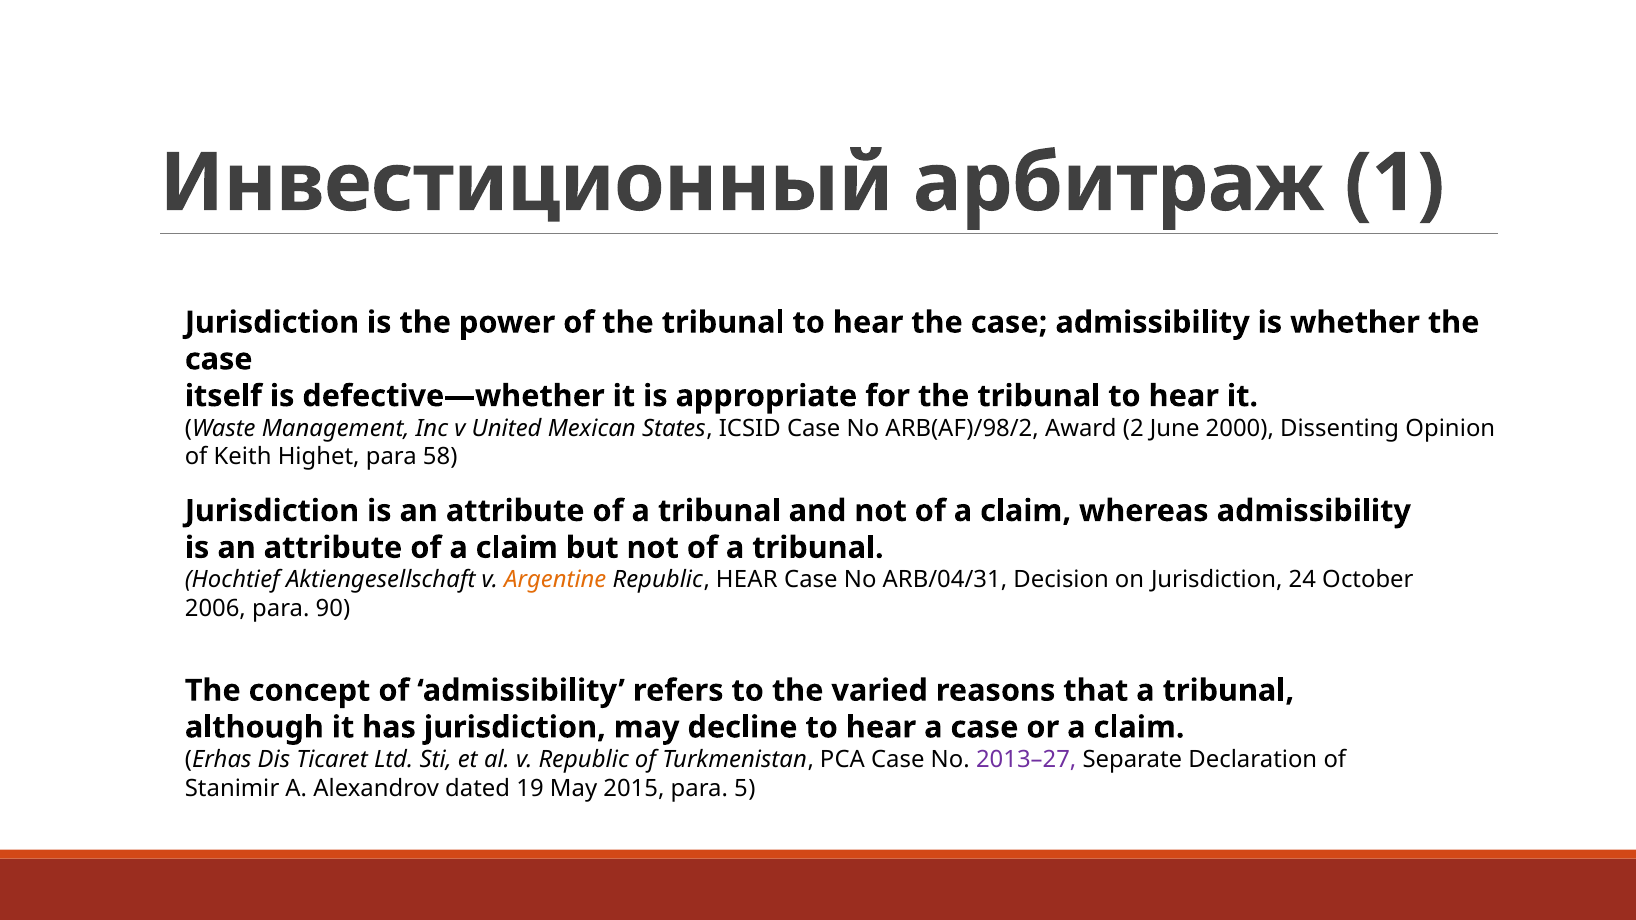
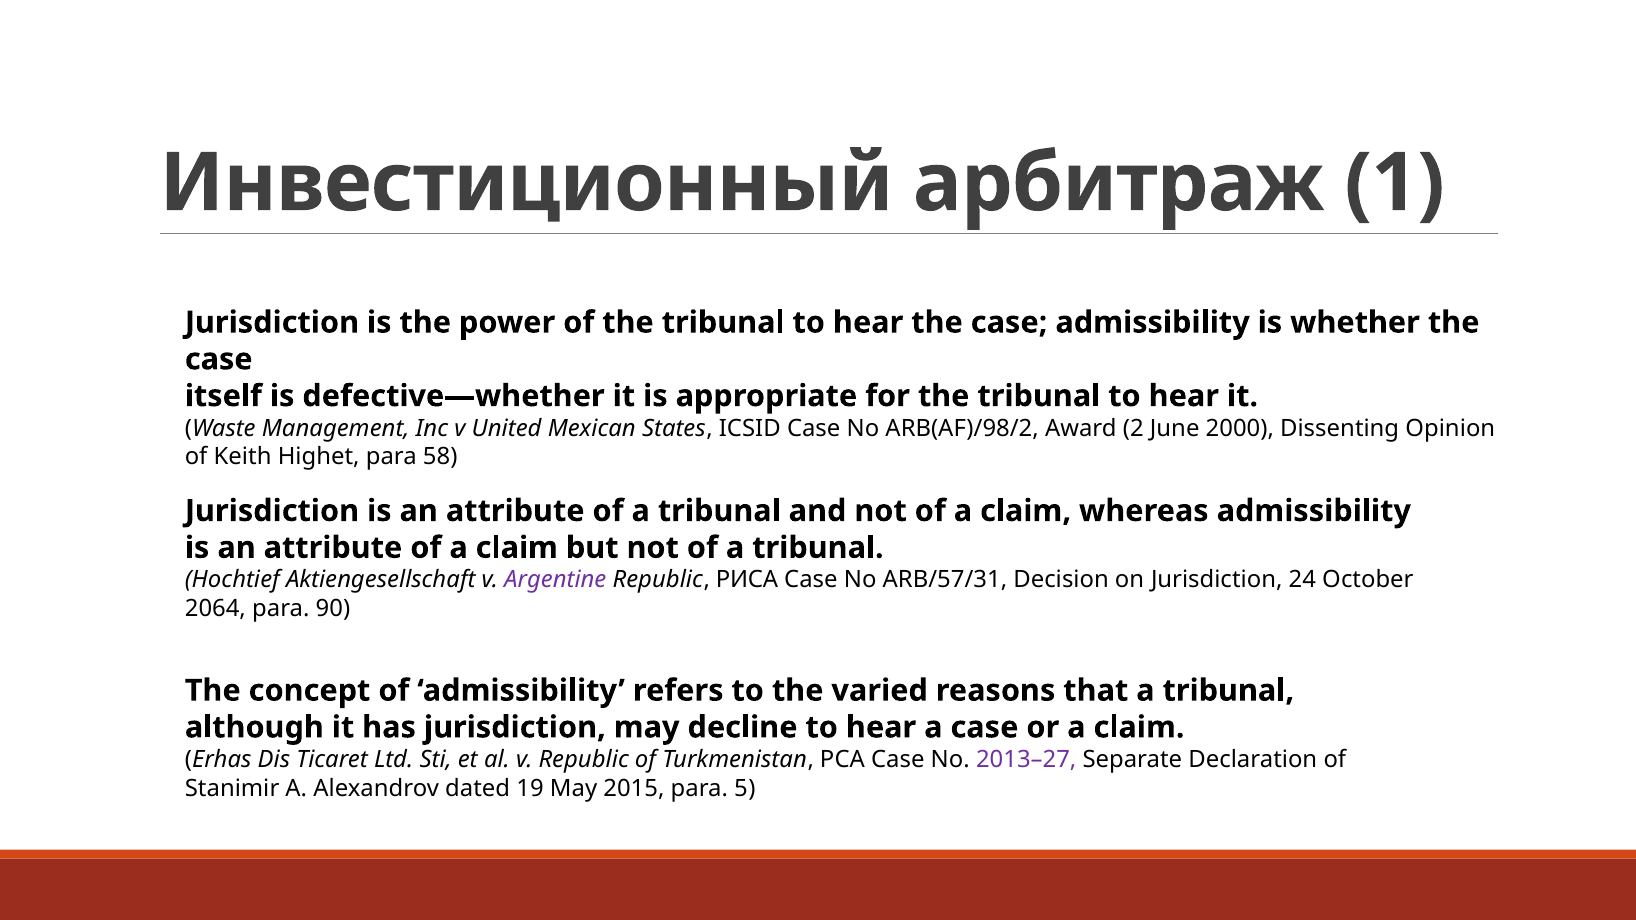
Argentine colour: orange -> purple
Republic HEAR: HEAR -> РИСА
ARB/04/31: ARB/04/31 -> ARB/57/31
2006: 2006 -> 2064
